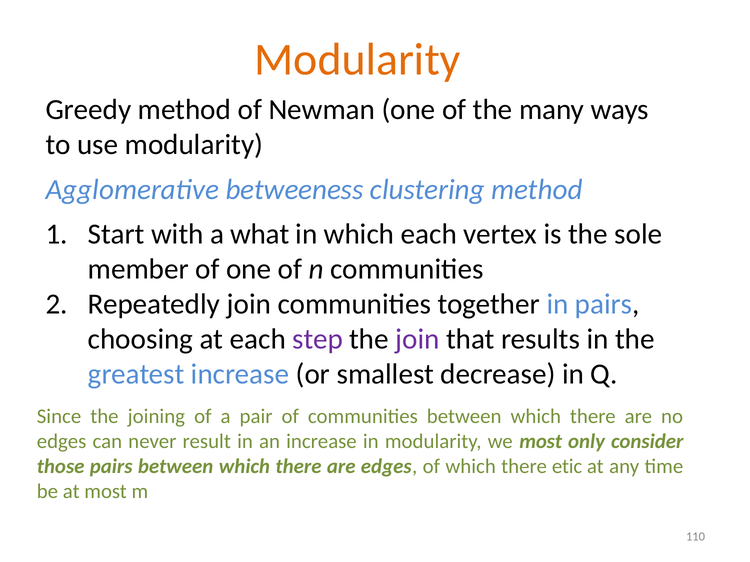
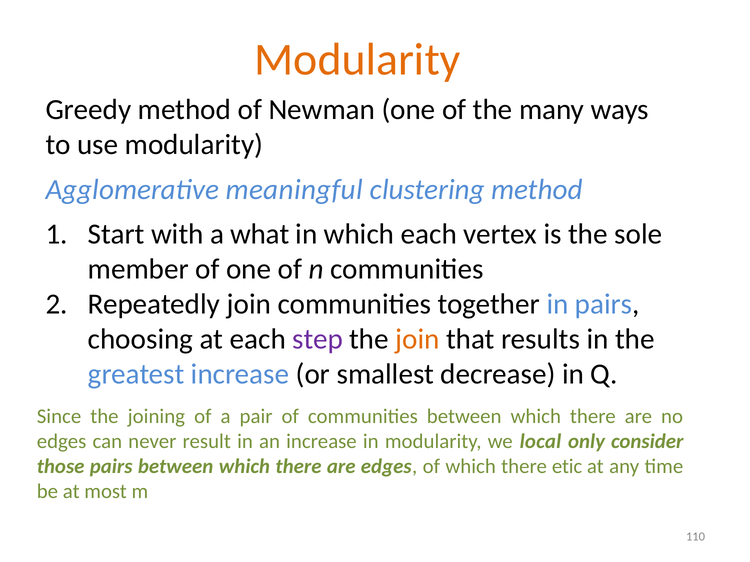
betweeness: betweeness -> meaningful
join at (417, 340) colour: purple -> orange
we most: most -> local
